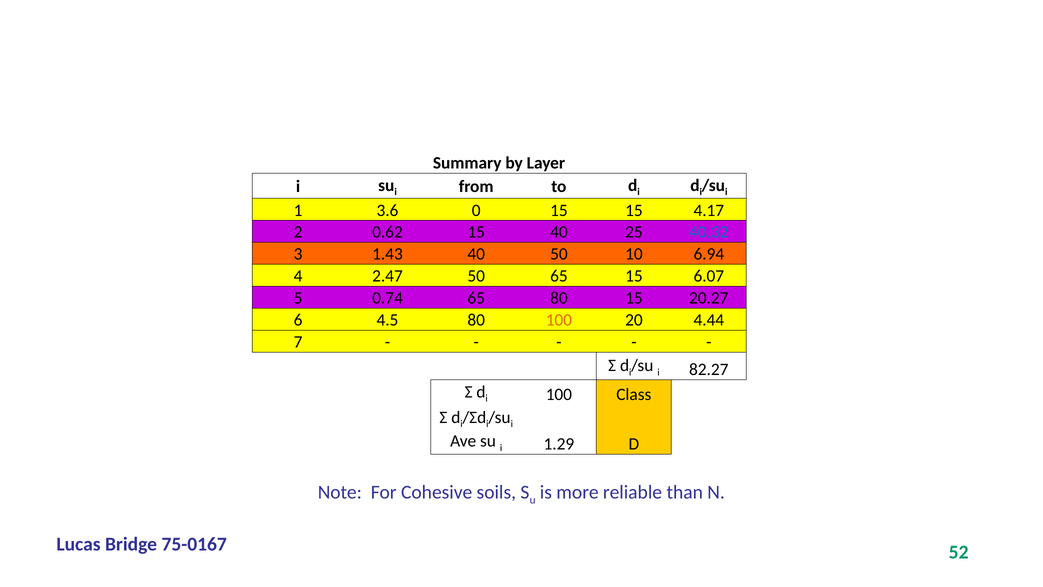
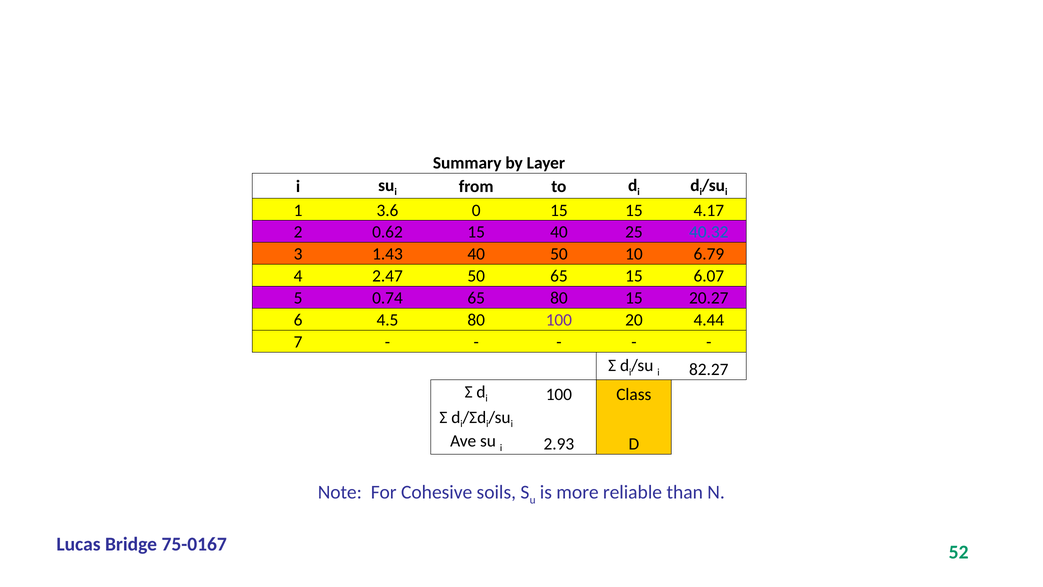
6.94: 6.94 -> 6.79
100 at (559, 320) colour: orange -> purple
1.29: 1.29 -> 2.93
